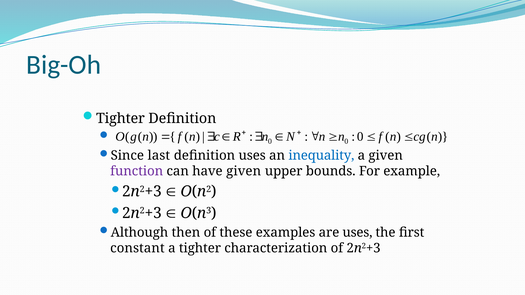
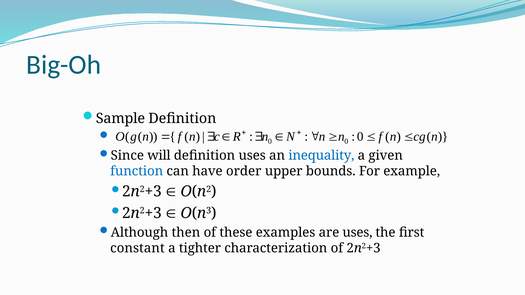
Tighter at (120, 118): Tighter -> Sample
last: last -> will
function colour: purple -> blue
have given: given -> order
